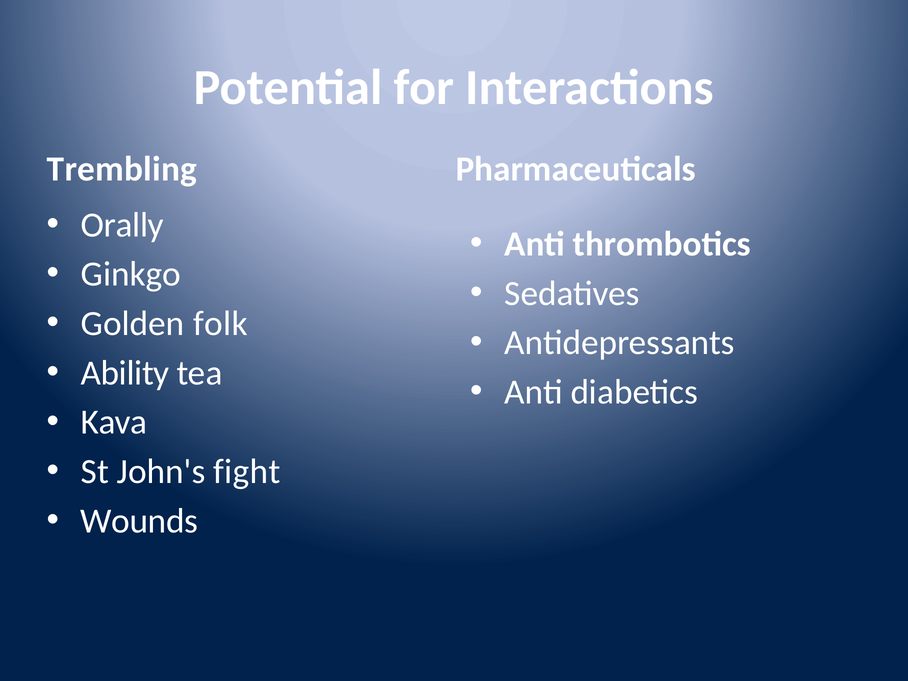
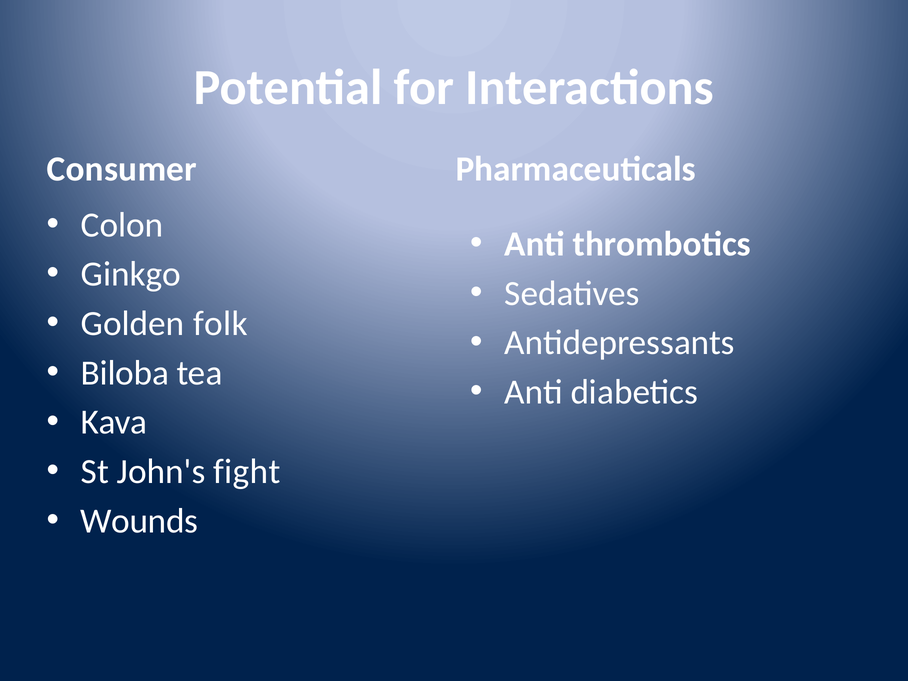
Trembling: Trembling -> Consumer
Orally: Orally -> Colon
Ability: Ability -> Biloba
